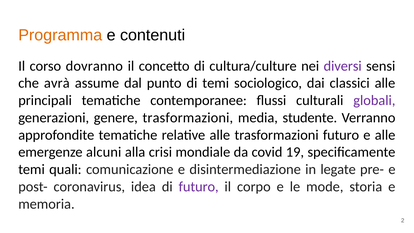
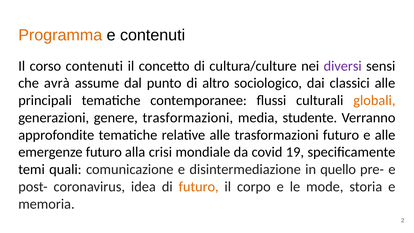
corso dovranno: dovranno -> contenuti
di temi: temi -> altro
globali colour: purple -> orange
emergenze alcuni: alcuni -> futuro
legate: legate -> quello
futuro at (199, 187) colour: purple -> orange
